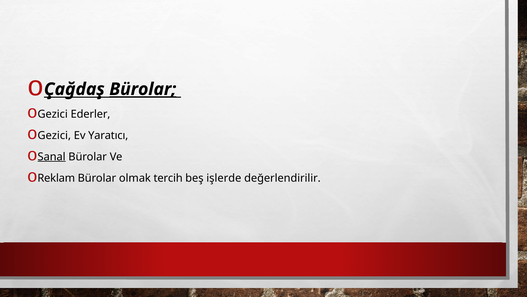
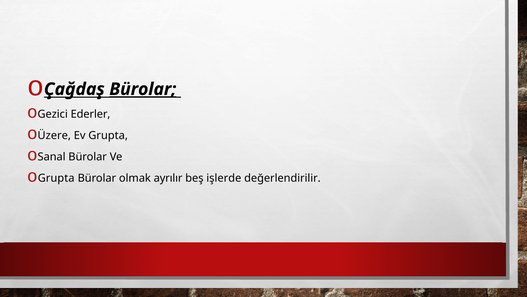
Gezici at (54, 135): Gezici -> Üzere
Ev Yaratıcı: Yaratıcı -> Grupta
Sanal underline: present -> none
Reklam at (56, 178): Reklam -> Grupta
tercih: tercih -> ayrılır
